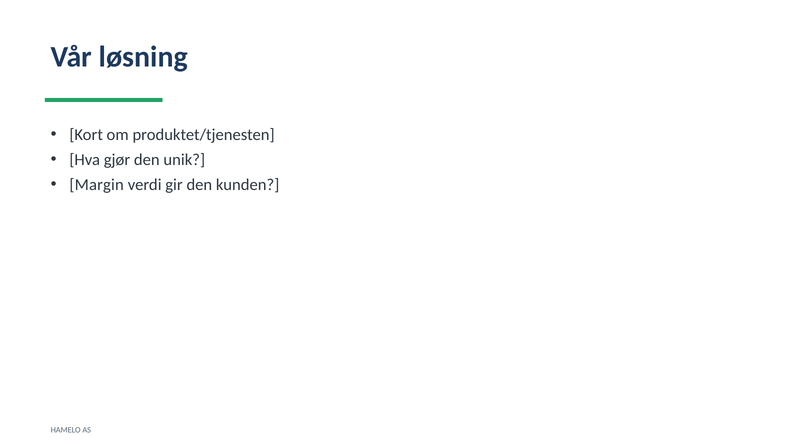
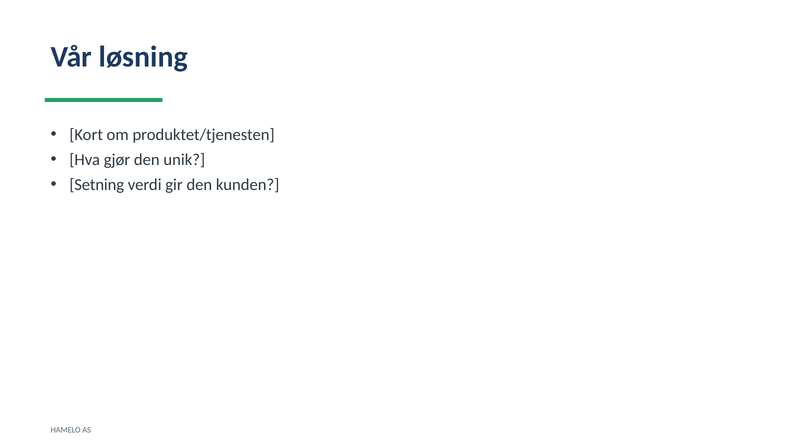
Margin: Margin -> Setning
